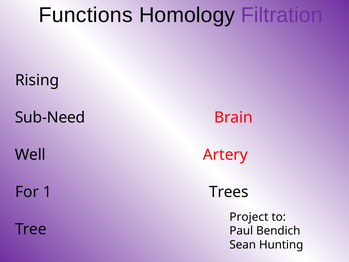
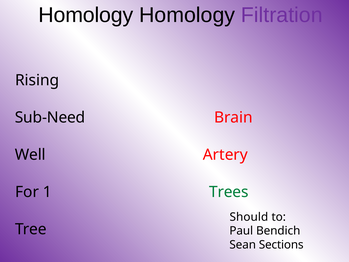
Functions at (86, 15): Functions -> Homology
Trees colour: black -> green
Project: Project -> Should
Hunting: Hunting -> Sections
